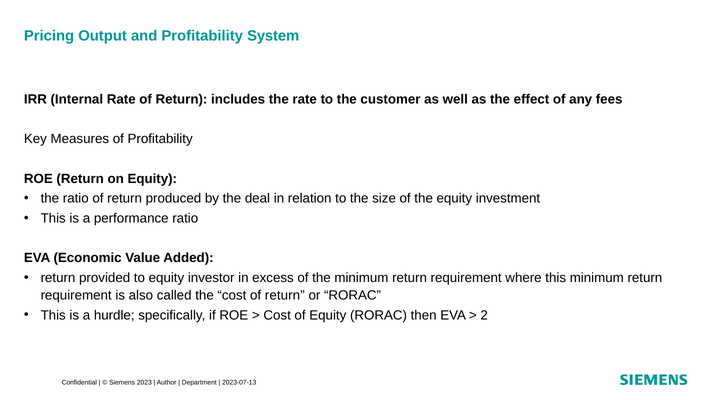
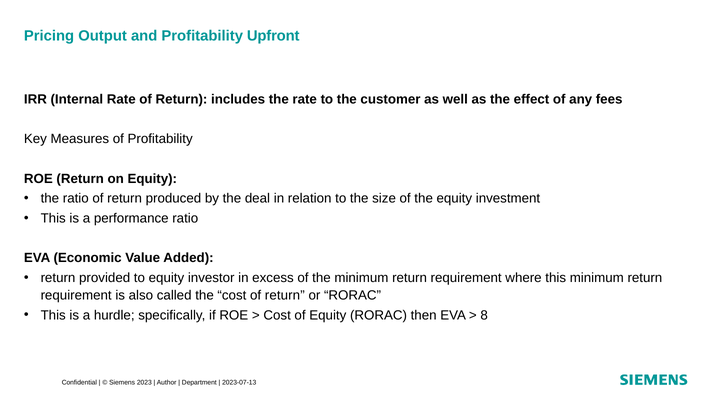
System: System -> Upfront
2: 2 -> 8
